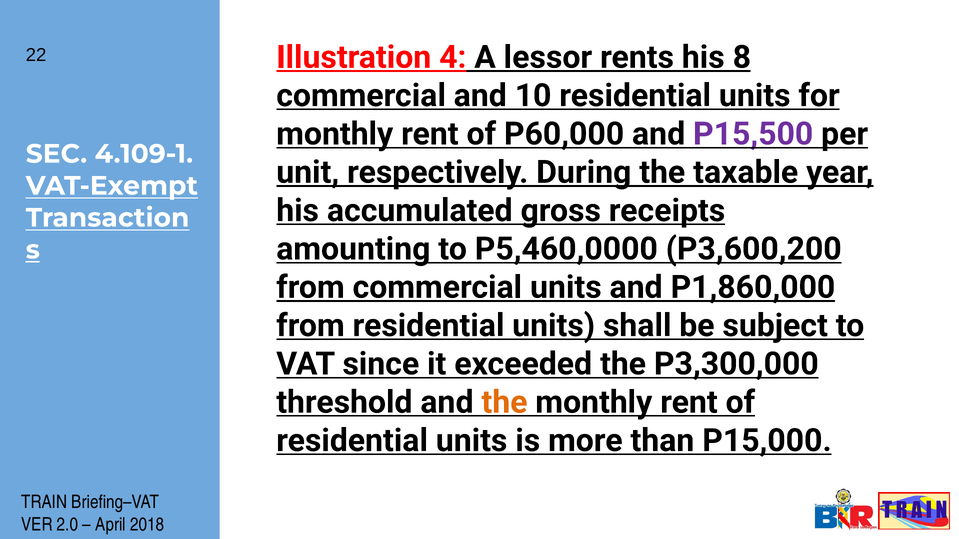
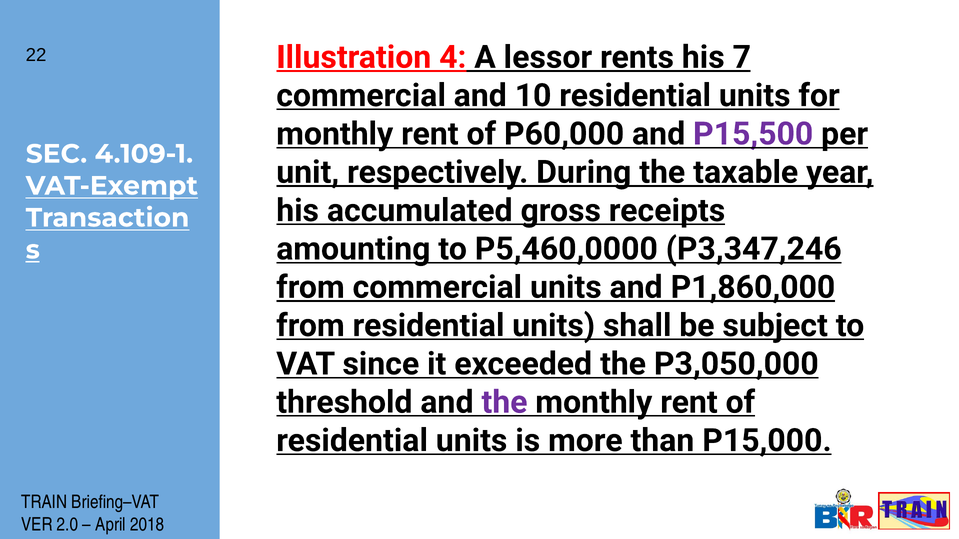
8: 8 -> 7
P3,600,200: P3,600,200 -> P3,347,246
P3,300,000: P3,300,000 -> P3,050,000
the at (504, 403) colour: orange -> purple
